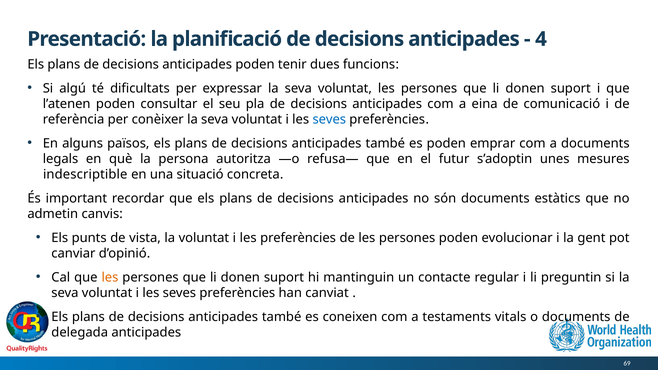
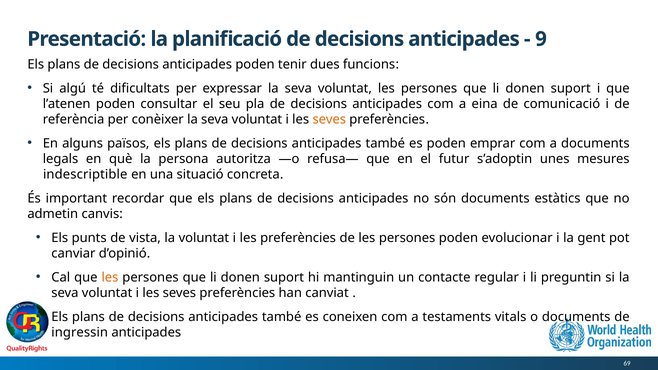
4: 4 -> 9
seves at (329, 120) colour: blue -> orange
delegada: delegada -> ingressin
